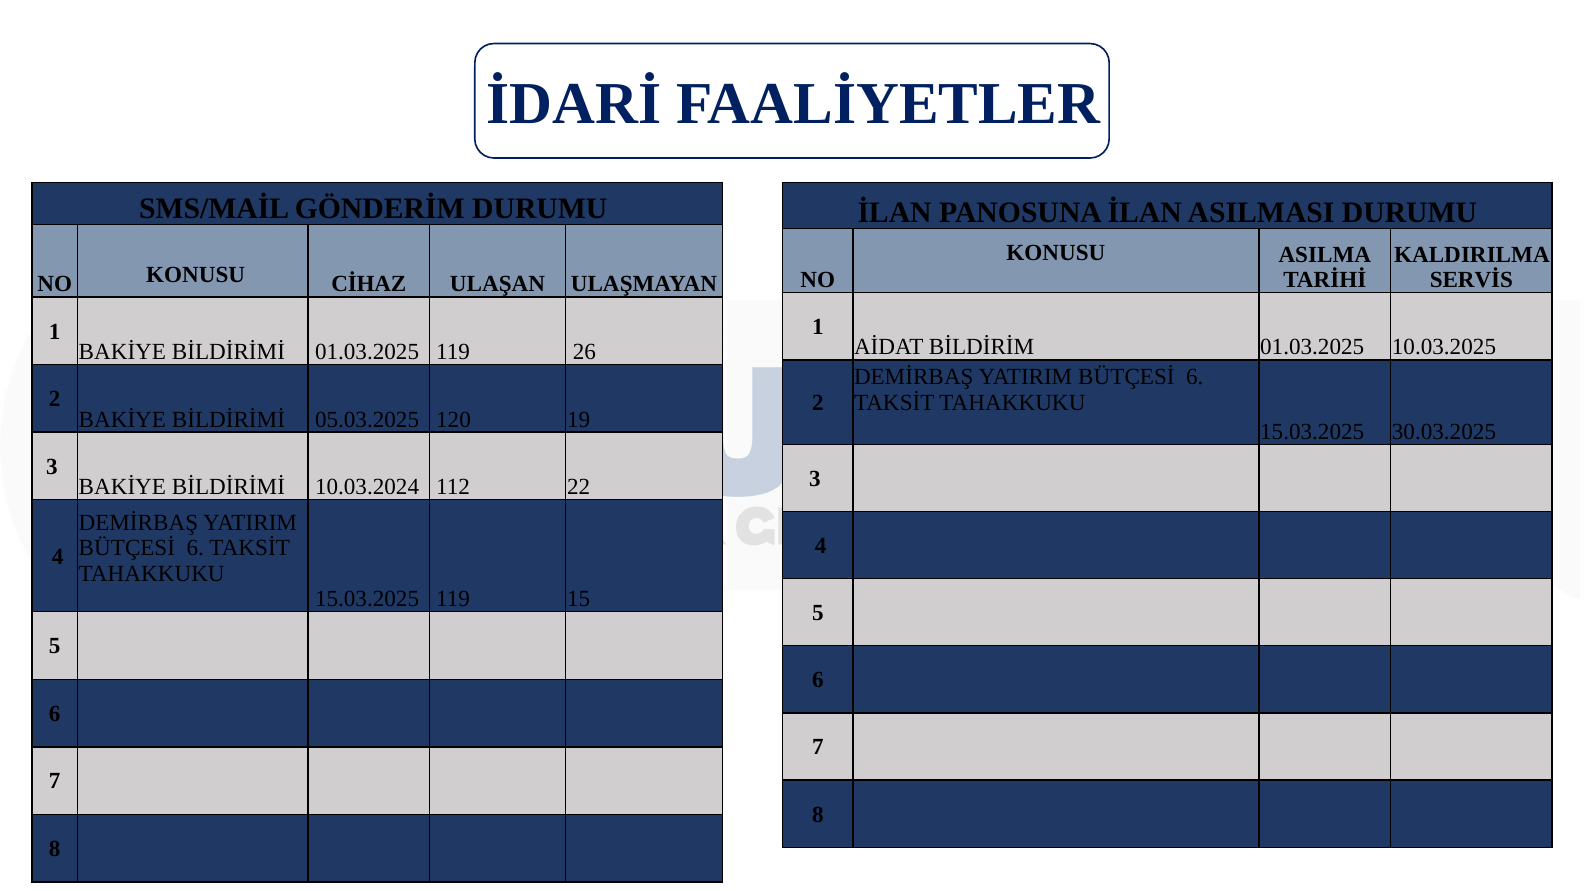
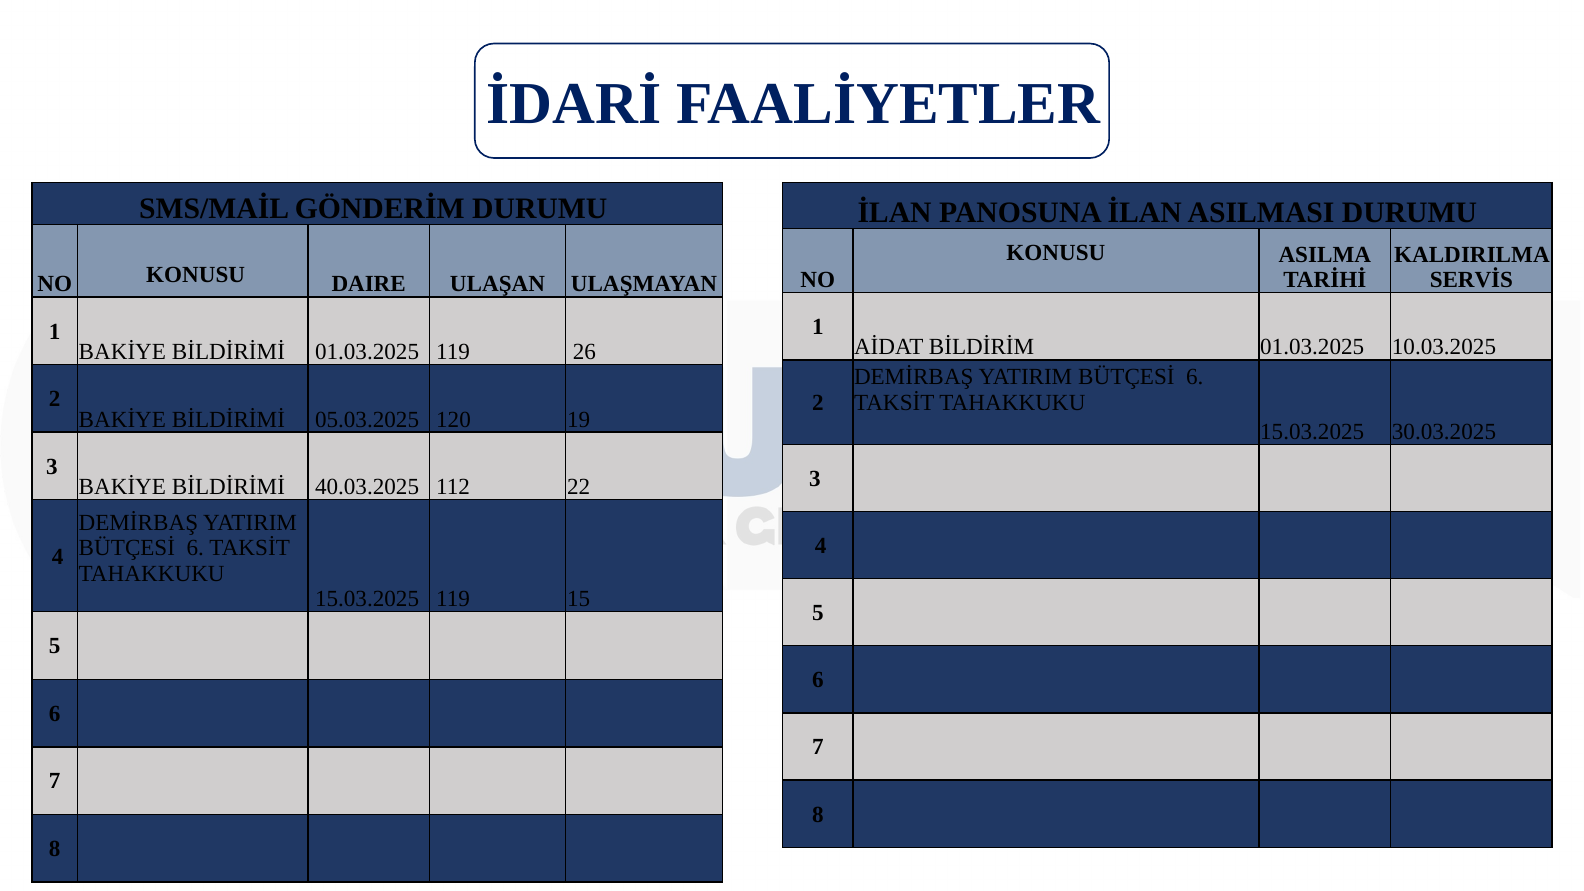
CİHAZ: CİHAZ -> DAIRE
10.03.2024: 10.03.2024 -> 40.03.2025
